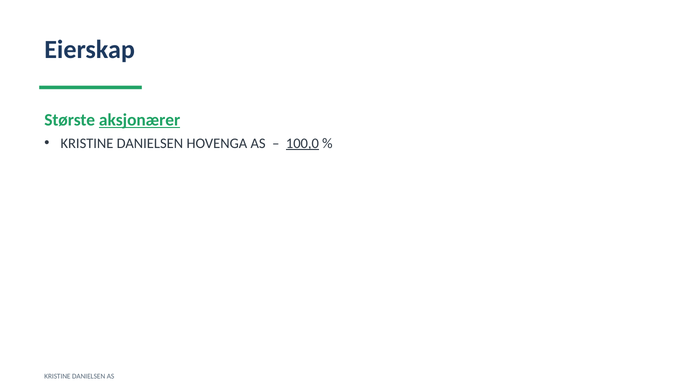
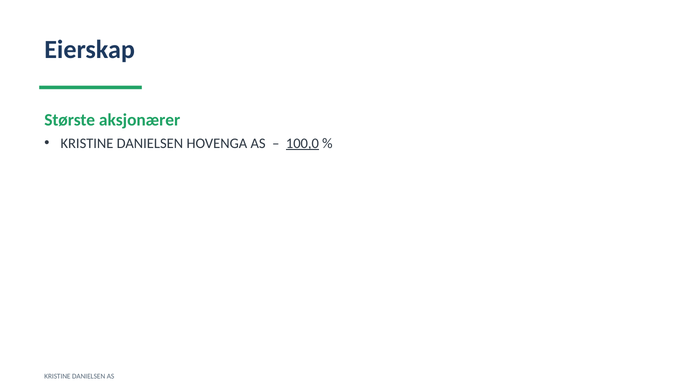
aksjonærer underline: present -> none
